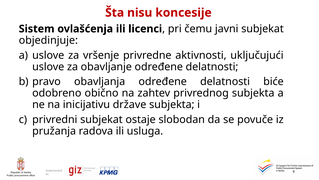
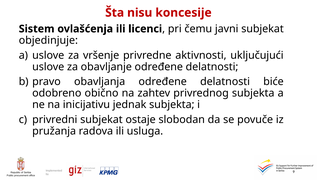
države: države -> jednak
